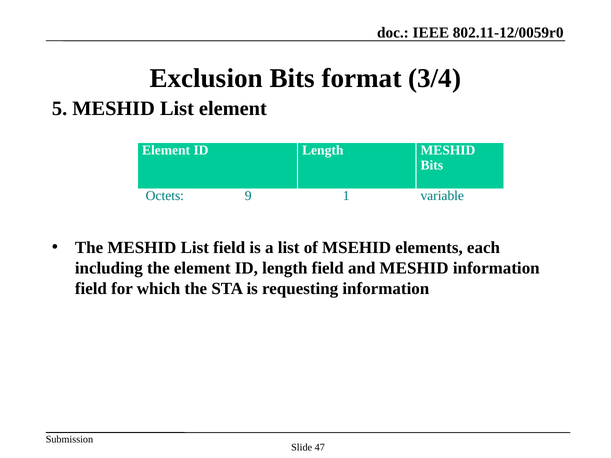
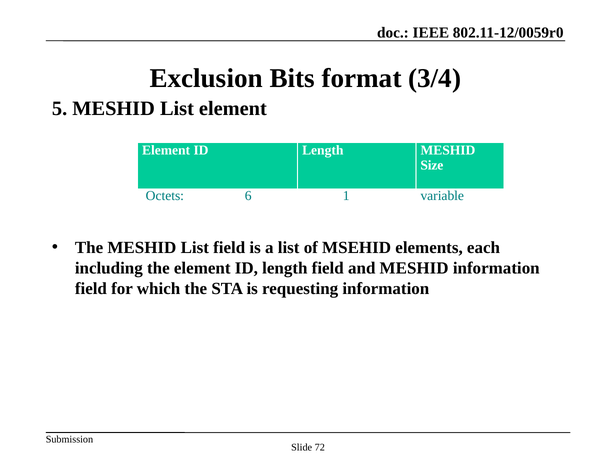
Bits at (432, 165): Bits -> Size
9: 9 -> 6
47: 47 -> 72
